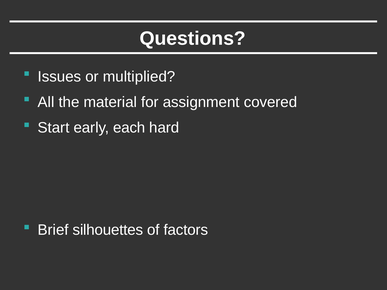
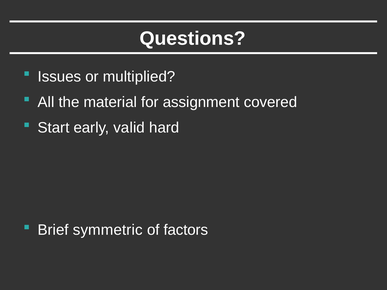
each: each -> valid
silhouettes: silhouettes -> symmetric
